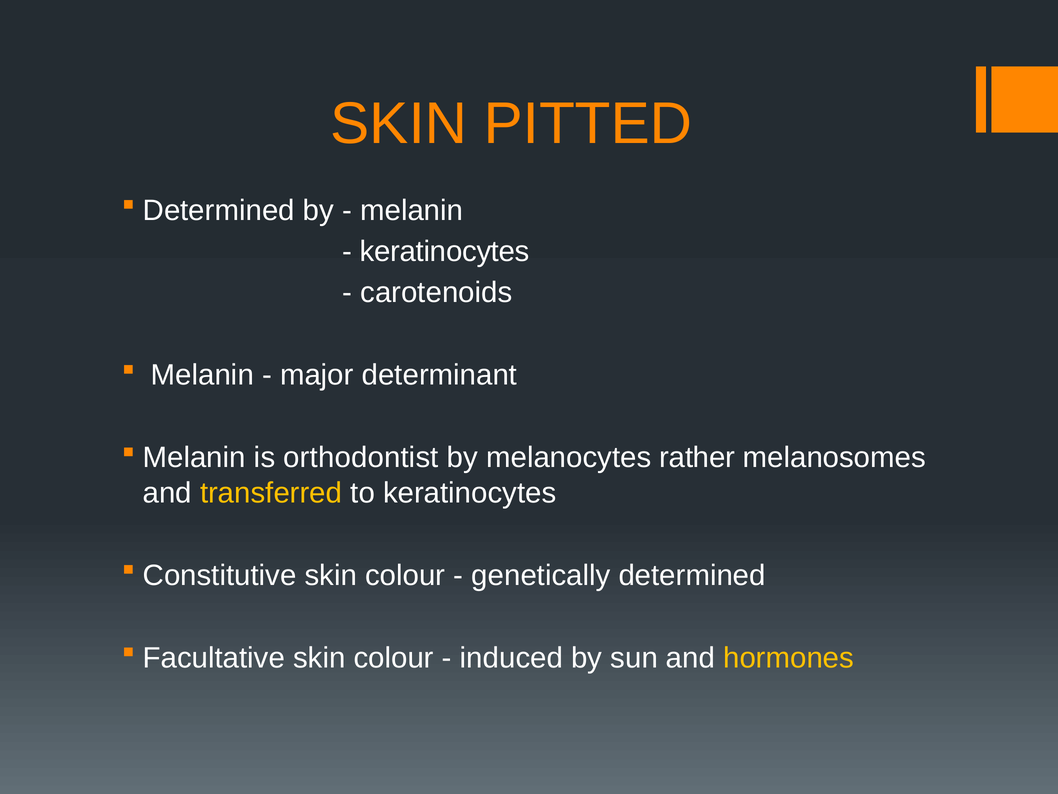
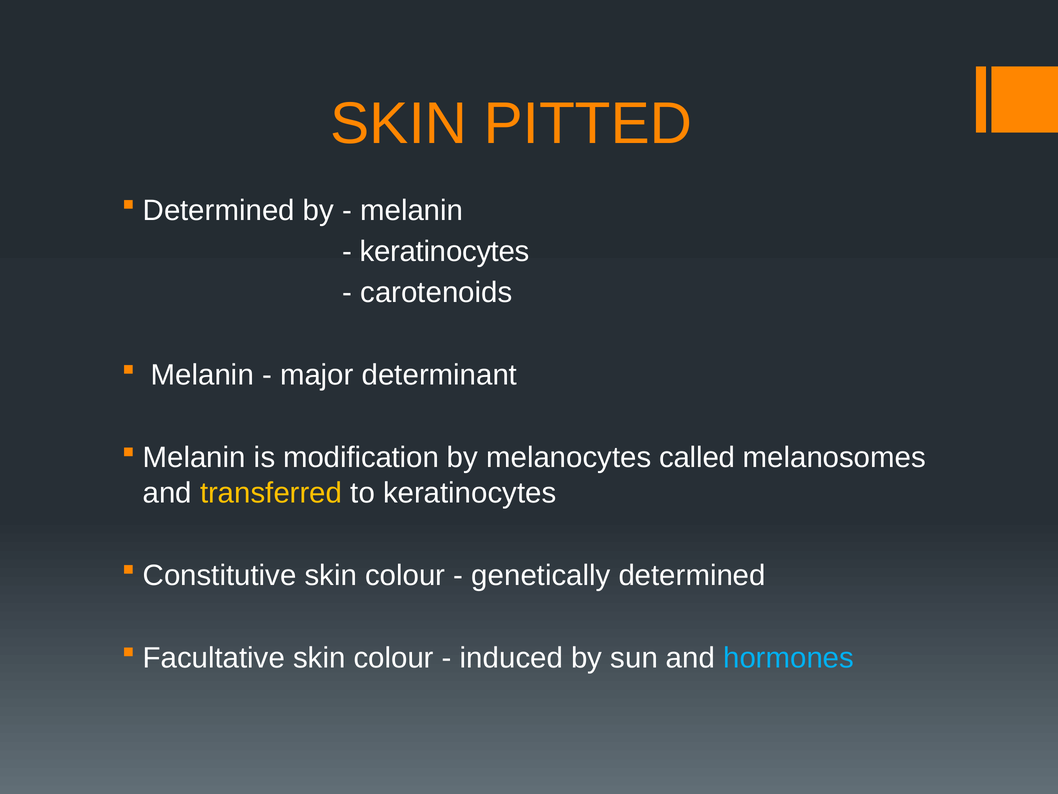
orthodontist: orthodontist -> modification
rather: rather -> called
hormones colour: yellow -> light blue
